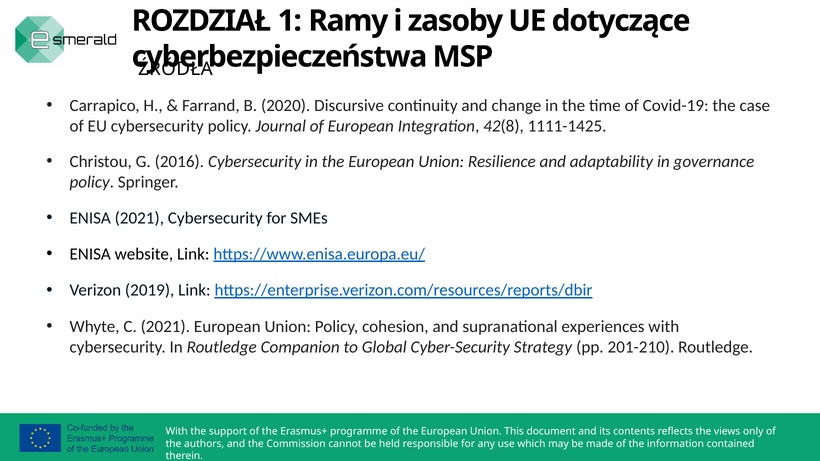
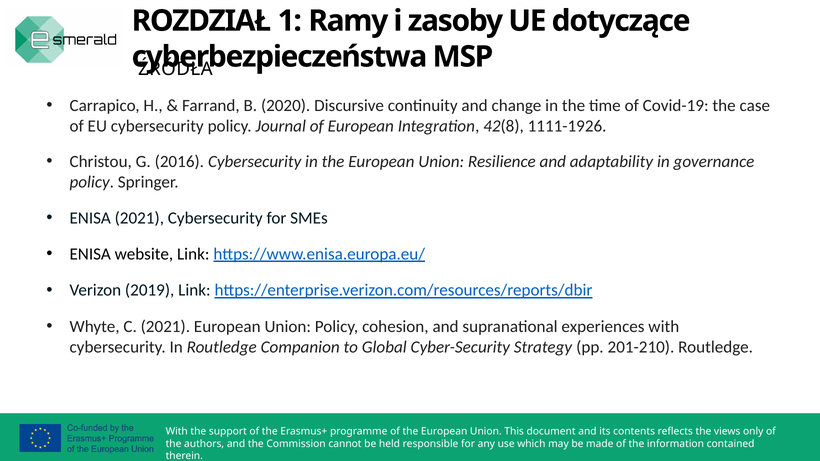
1111-1425: 1111-1425 -> 1111-1926
